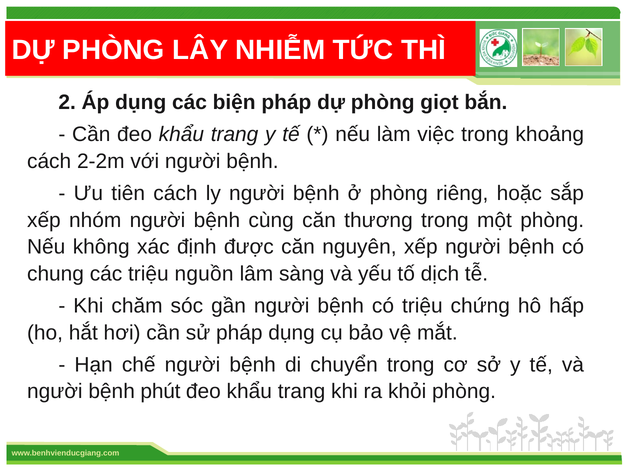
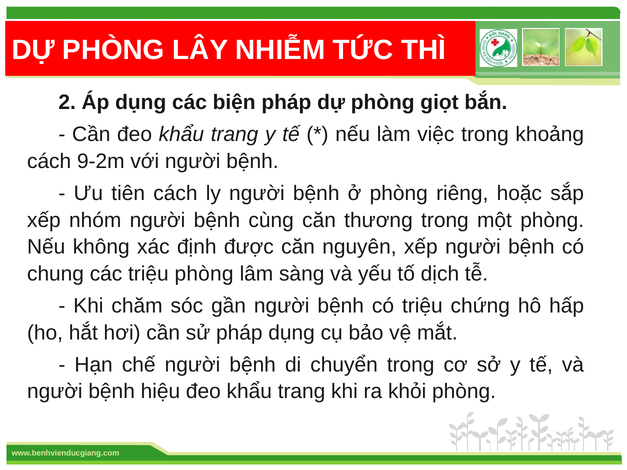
2-2m: 2-2m -> 9-2m
triệu nguồn: nguồn -> phòng
phút: phút -> hiệu
